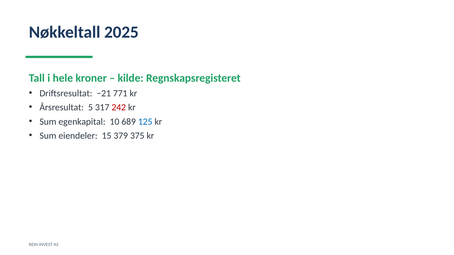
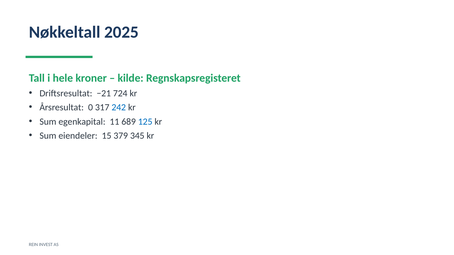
771: 771 -> 724
5: 5 -> 0
242 colour: red -> blue
10: 10 -> 11
375: 375 -> 345
